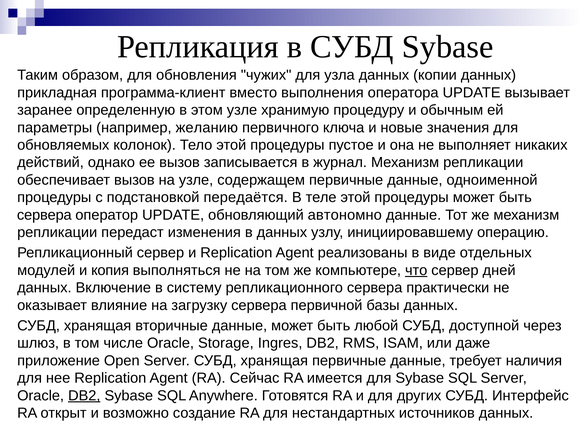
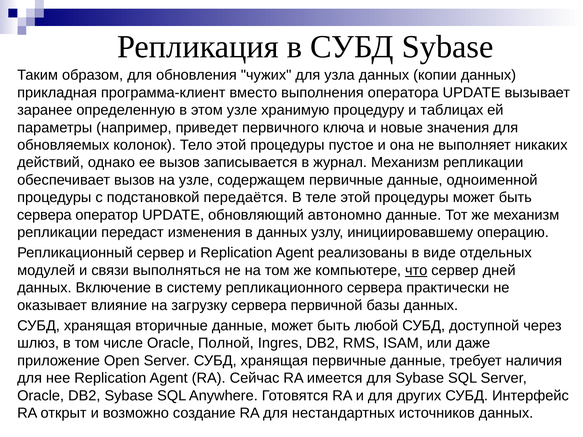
обычным: обычным -> таблицах
желанию: желанию -> приведет
копия: копия -> связи
Storage: Storage -> Полной
DB2 at (84, 396) underline: present -> none
